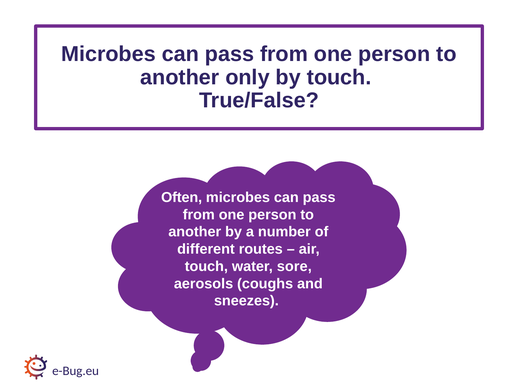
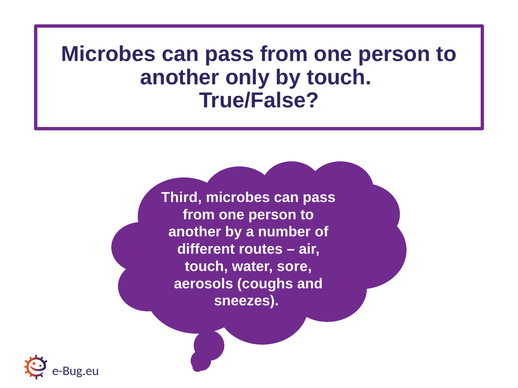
Often: Often -> Third
